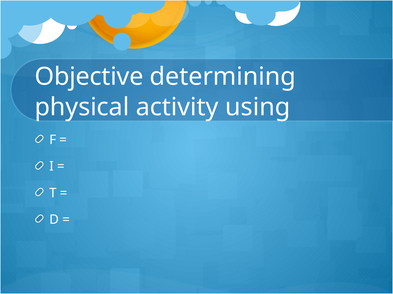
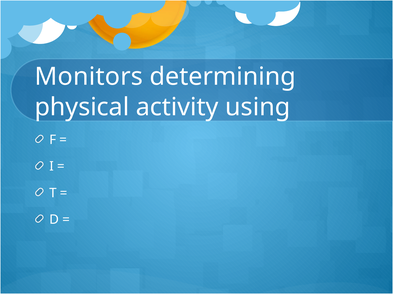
Objective: Objective -> Monitors
